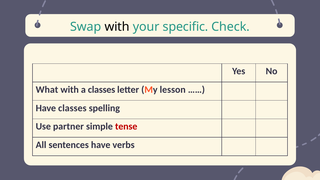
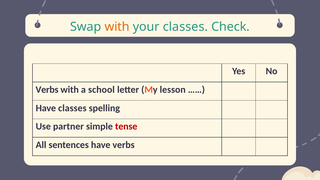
with at (117, 27) colour: black -> orange
your specific: specific -> classes
What at (47, 90): What -> Verbs
a classes: classes -> school
